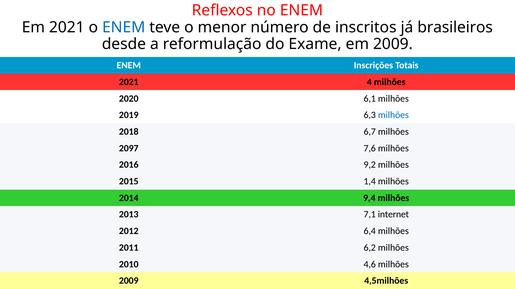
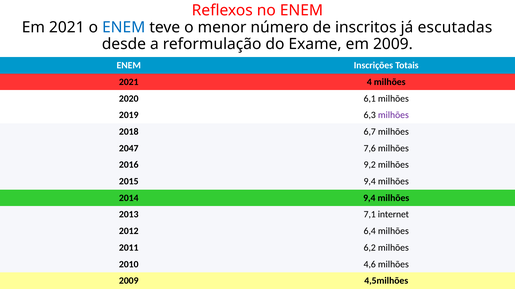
brasileiros: brasileiros -> escutadas
milhões at (393, 115) colour: blue -> purple
2097: 2097 -> 2047
2015 1,4: 1,4 -> 9,4
